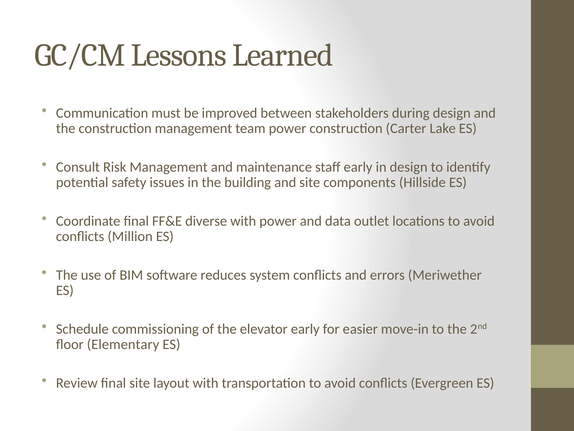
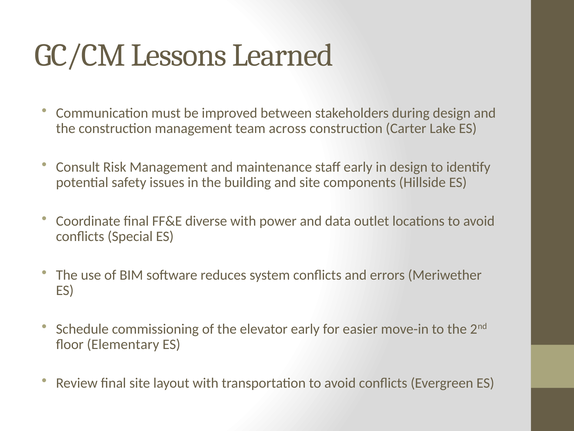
team power: power -> across
Million: Million -> Special
